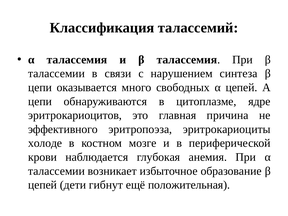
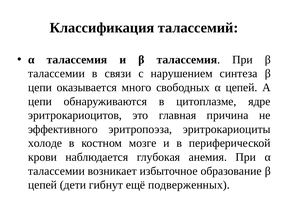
положительная: положительная -> подверженных
